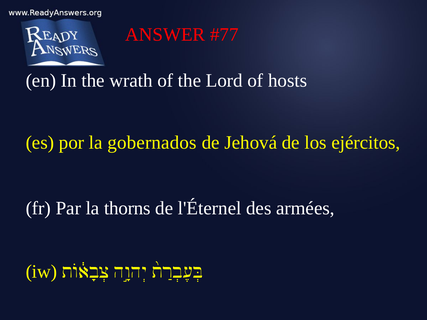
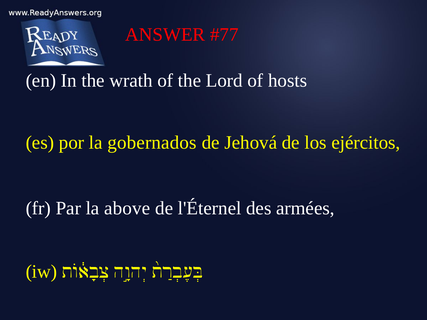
thorns: thorns -> above
